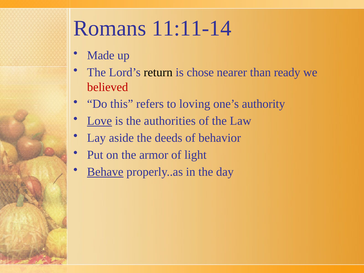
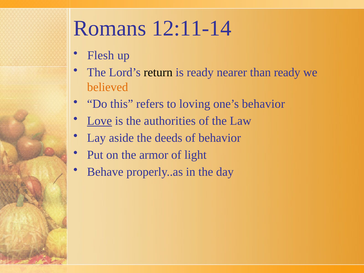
11:11-14: 11:11-14 -> 12:11-14
Made: Made -> Flesh
is chose: chose -> ready
believed colour: red -> orange
one’s authority: authority -> behavior
Behave underline: present -> none
